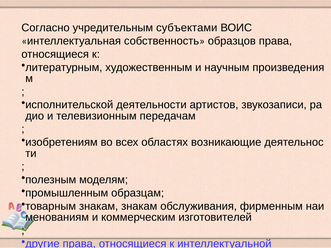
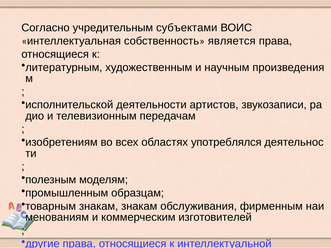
образцов: образцов -> является
возникающие: возникающие -> употреблялся
